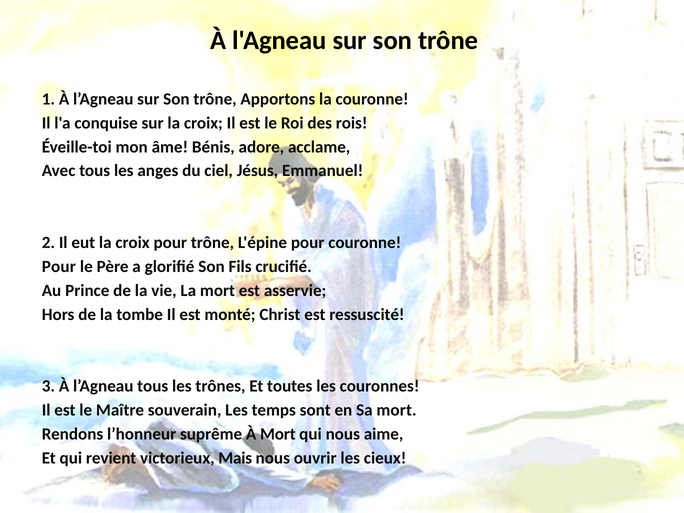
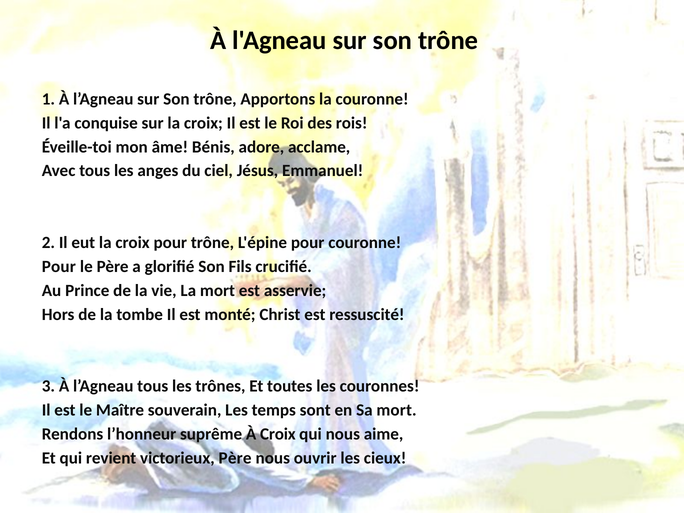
À Mort: Mort -> Croix
victorieux Mais: Mais -> Père
